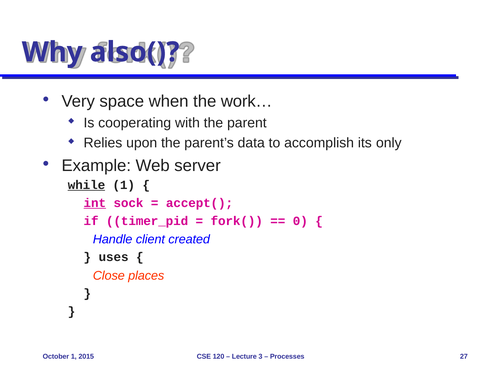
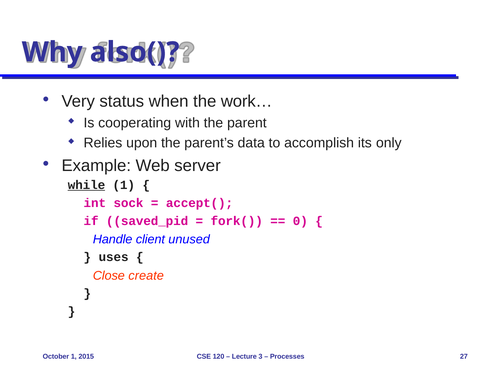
space: space -> status
int underline: present -> none
timer_pid: timer_pid -> saved_pid
created: created -> unused
places: places -> create
